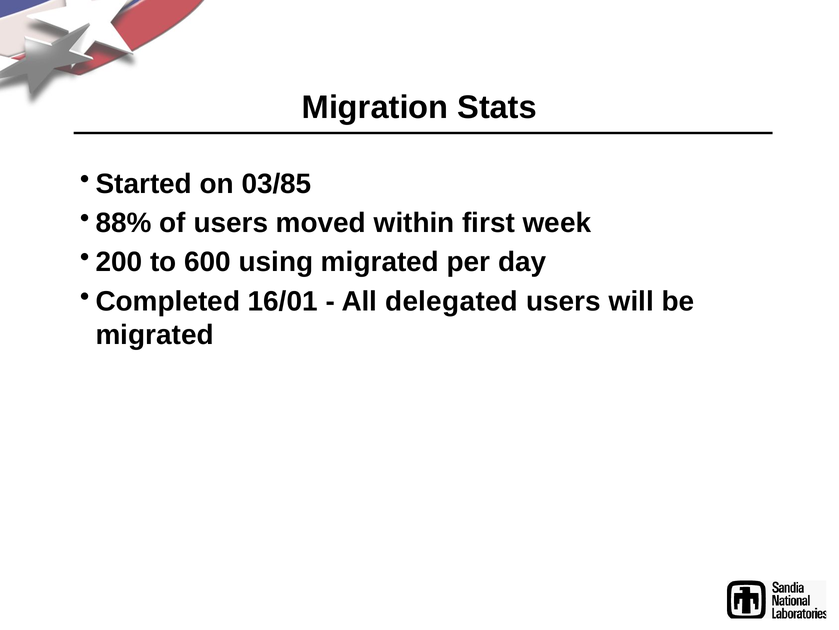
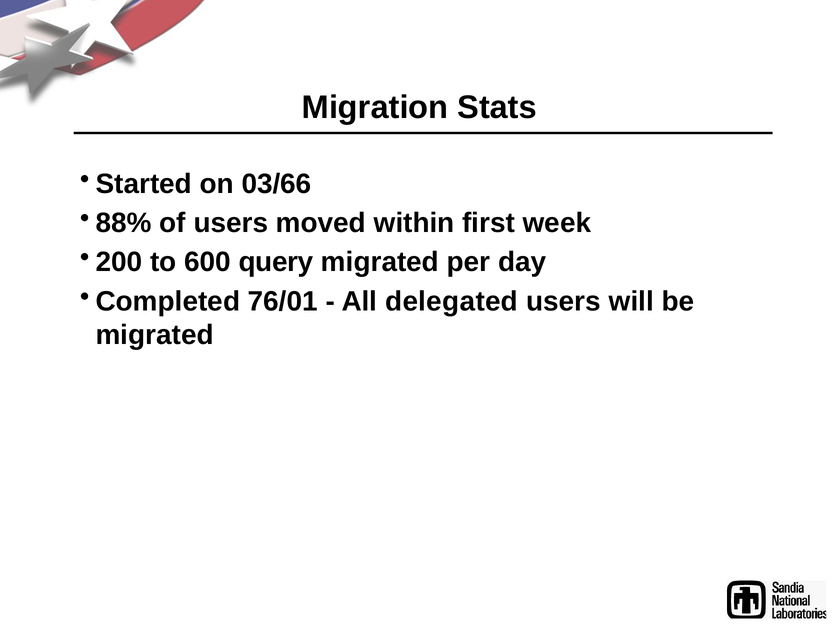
03/85: 03/85 -> 03/66
using: using -> query
16/01: 16/01 -> 76/01
